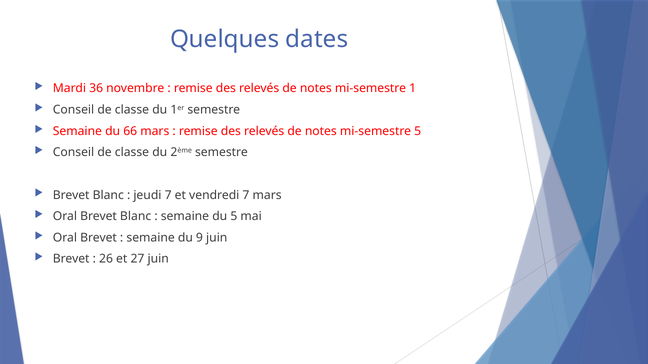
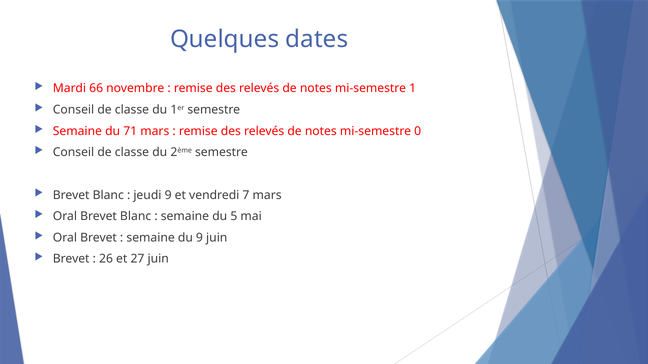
36: 36 -> 66
66: 66 -> 71
mi-semestre 5: 5 -> 0
jeudi 7: 7 -> 9
